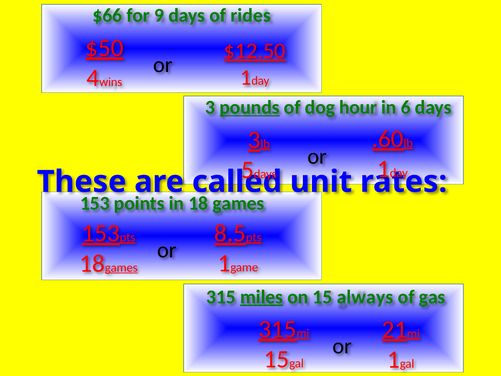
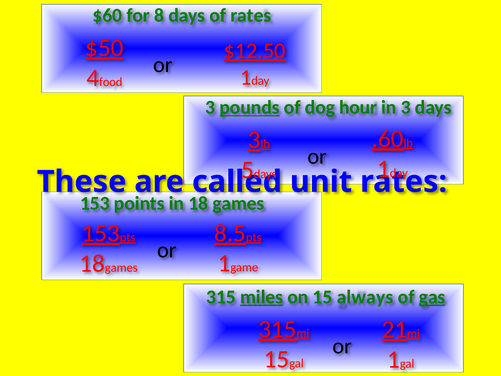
$66: $66 -> $60
9: 9 -> 8
of rides: rides -> rates
wins: wins -> food
in 6: 6 -> 3
games at (121, 267) underline: present -> none
gas underline: none -> present
